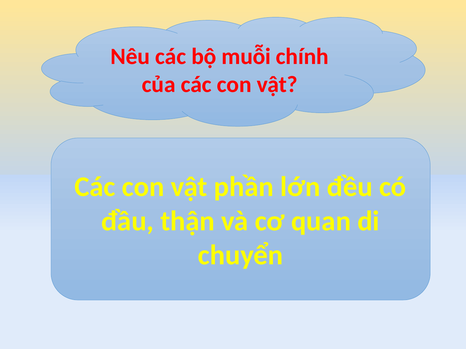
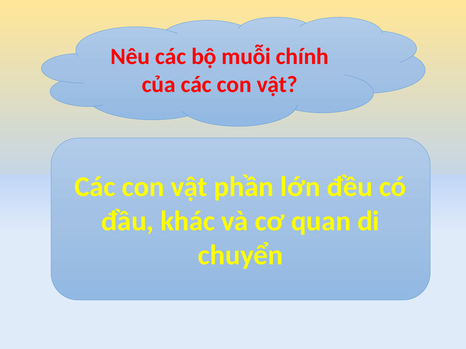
thận: thận -> khác
